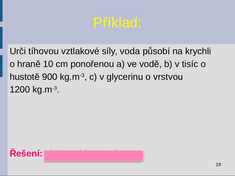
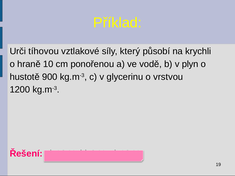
voda: voda -> který
tisíc: tisíc -> plyn
